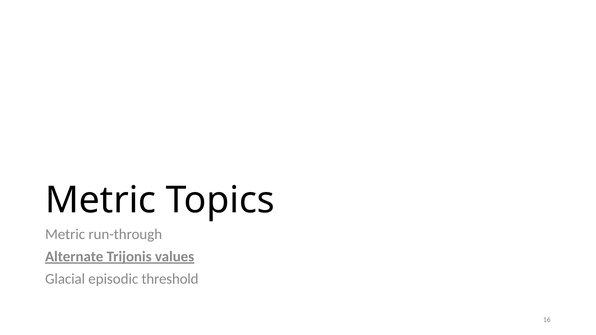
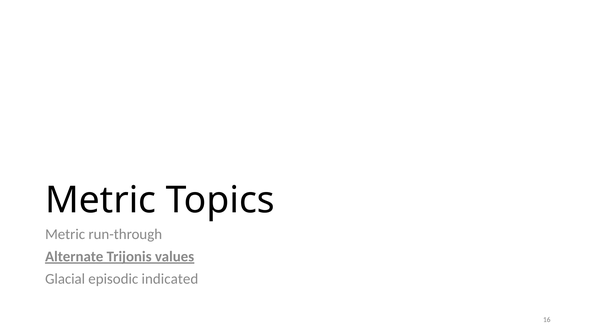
threshold: threshold -> indicated
